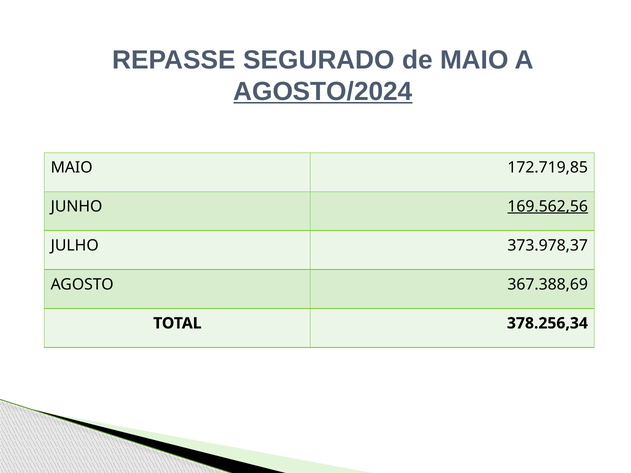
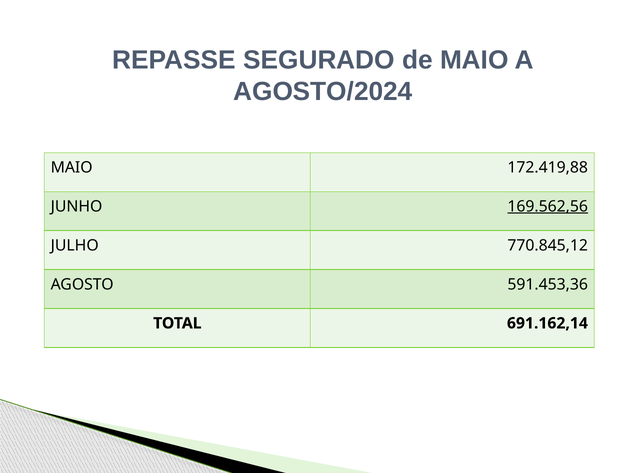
AGOSTO/2024 underline: present -> none
172.719,85: 172.719,85 -> 172.419,88
373.978,37: 373.978,37 -> 770.845,12
367.388,69: 367.388,69 -> 591.453,36
378.256,34: 378.256,34 -> 691.162,14
